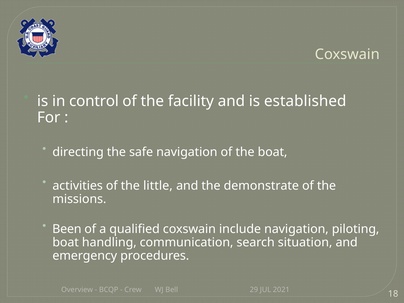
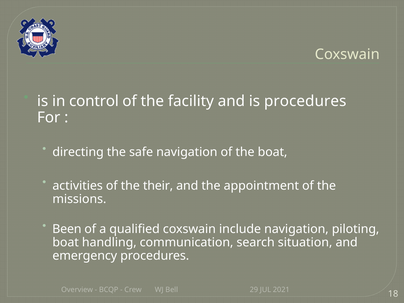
is established: established -> procedures
little: little -> their
demonstrate: demonstrate -> appointment
